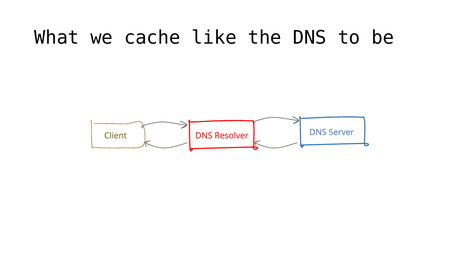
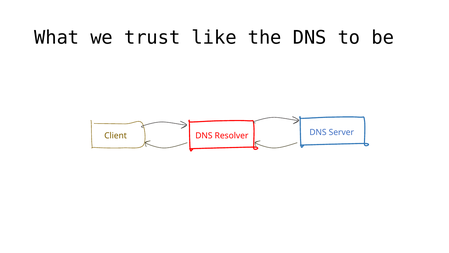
cache: cache -> trust
